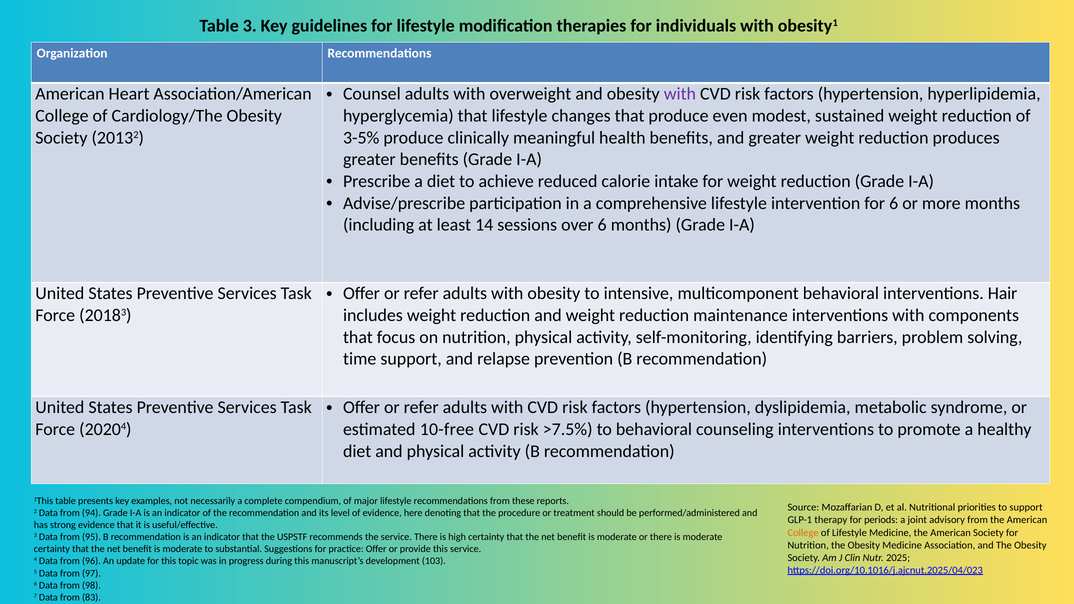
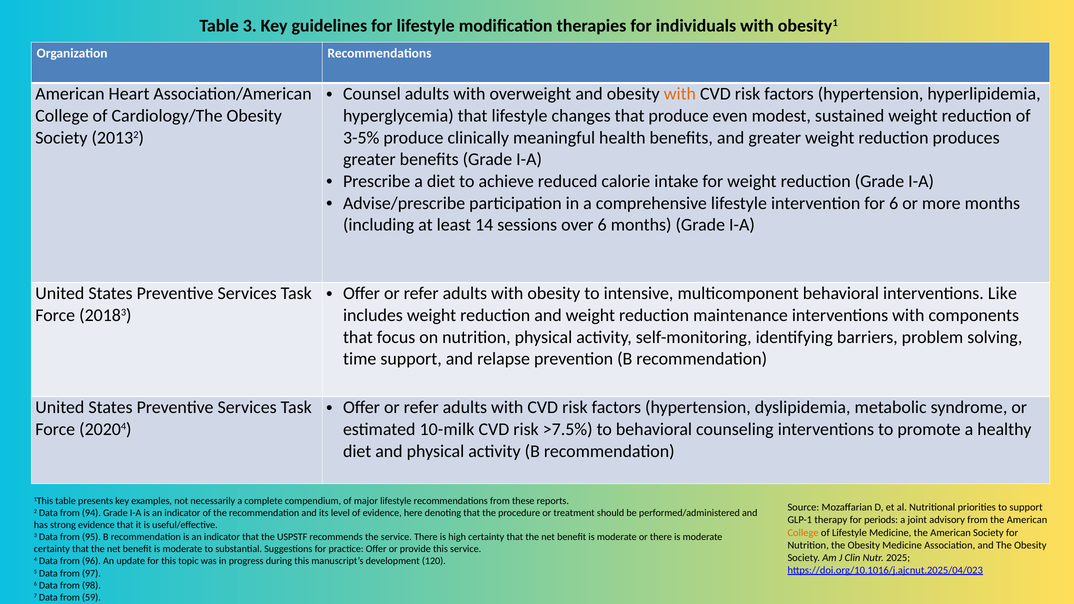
with at (680, 94) colour: purple -> orange
Hair: Hair -> Like
10-free: 10-free -> 10-milk
103: 103 -> 120
83: 83 -> 59
